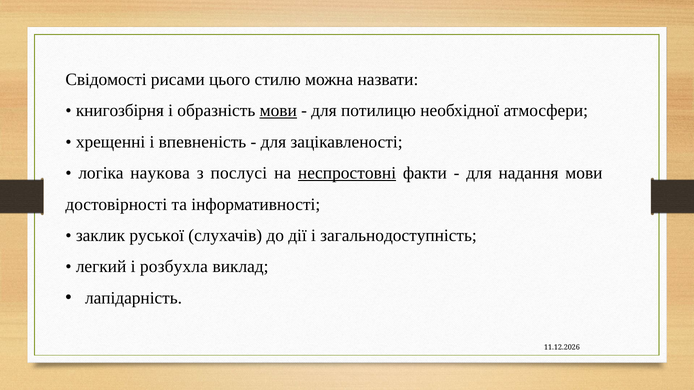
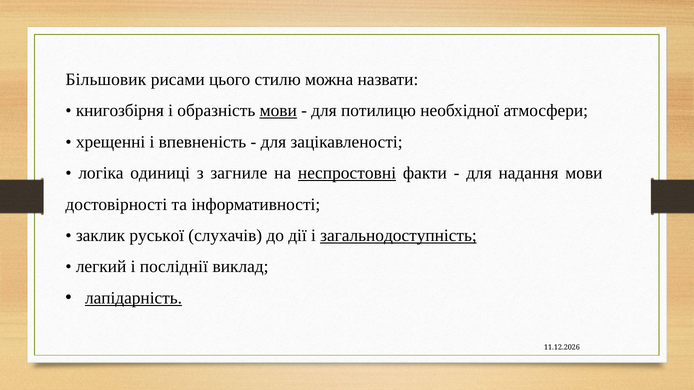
Свідомості: Свідомості -> Більшовик
наукова: наукова -> одиниці
послусі: послусі -> загниле
загальнодоступність underline: none -> present
розбухла: розбухла -> посліднії
лапідарність underline: none -> present
